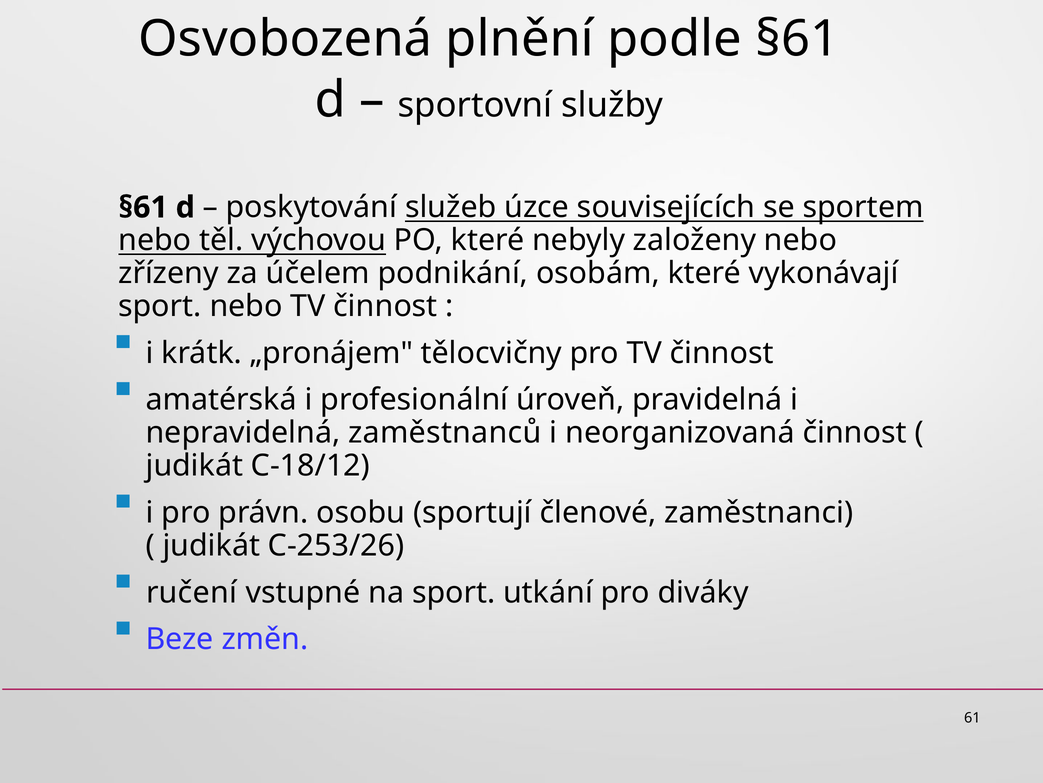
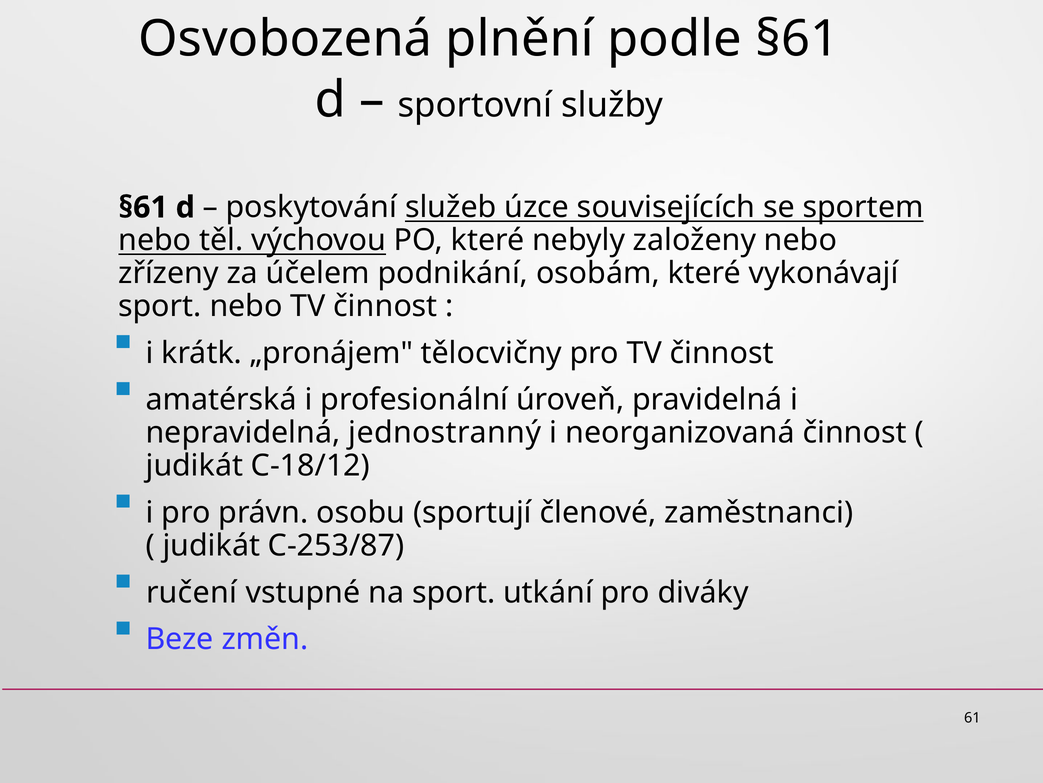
zaměstnanců: zaměstnanců -> jednostranný
C-253/26: C-253/26 -> C-253/87
